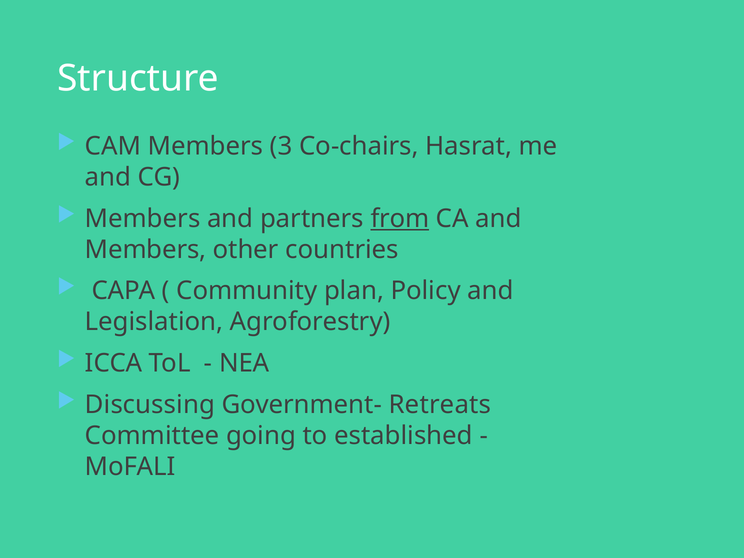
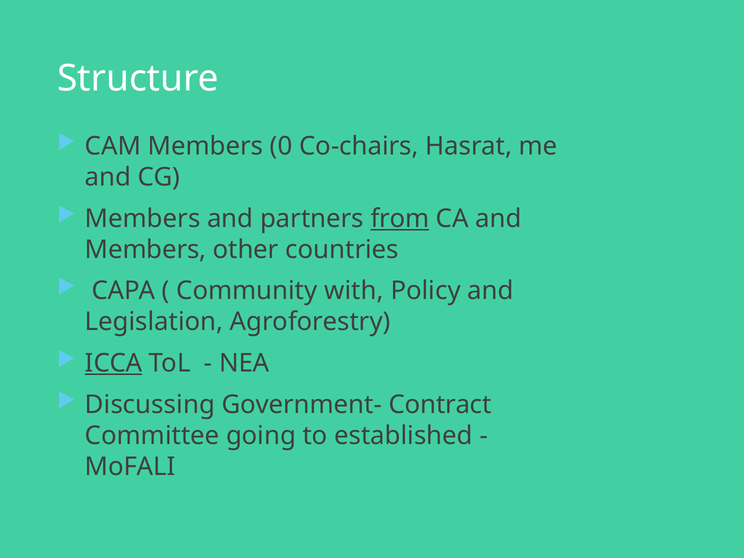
3: 3 -> 0
plan: plan -> with
ICCA underline: none -> present
Retreats: Retreats -> Contract
